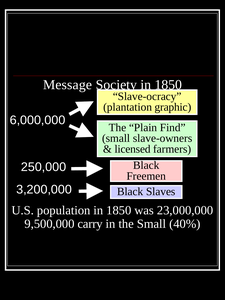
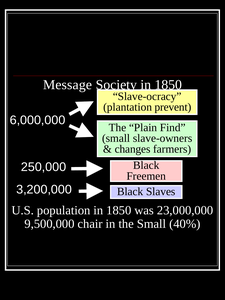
graphic: graphic -> prevent
licensed: licensed -> changes
carry: carry -> chair
